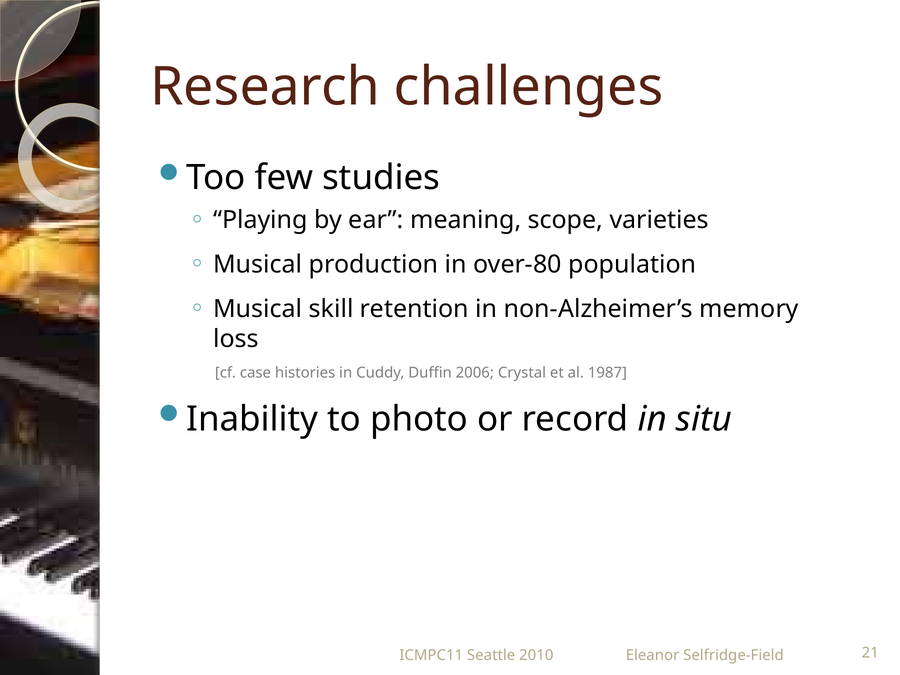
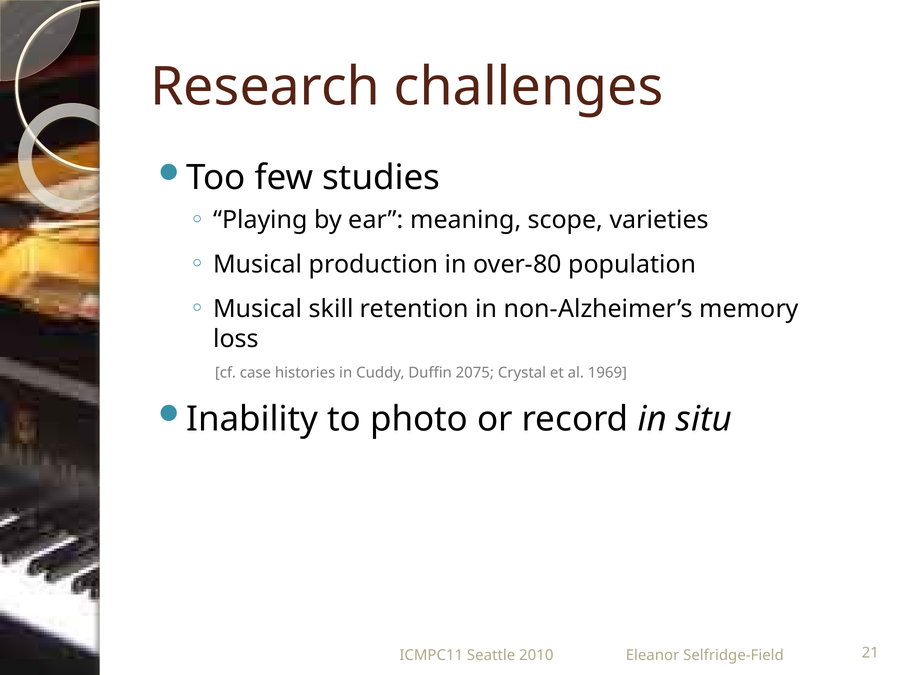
2006: 2006 -> 2075
1987: 1987 -> 1969
